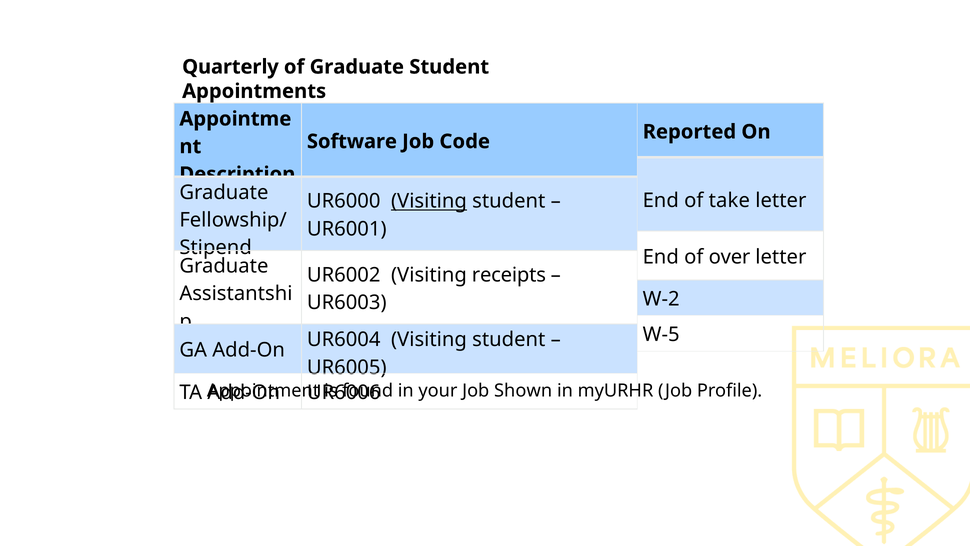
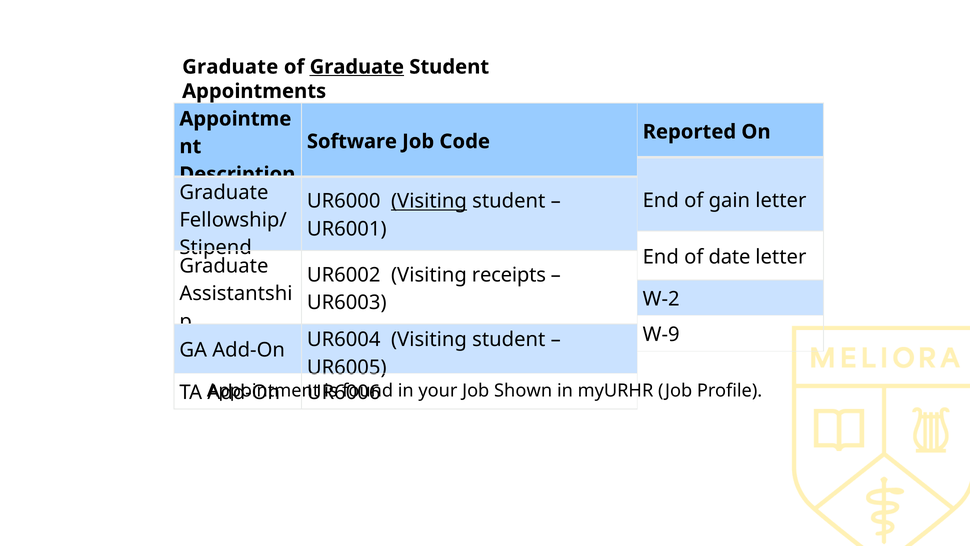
Quarterly at (230, 67): Quarterly -> Graduate
Graduate at (357, 67) underline: none -> present
take: take -> gain
over: over -> date
W-5: W-5 -> W-9
